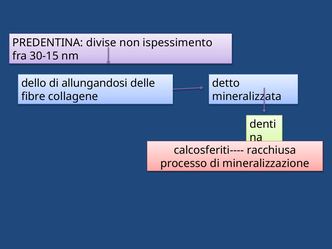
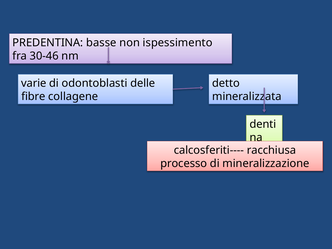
divise: divise -> basse
30-15: 30-15 -> 30-46
dello: dello -> varie
allungandosi: allungandosi -> odontoblasti
